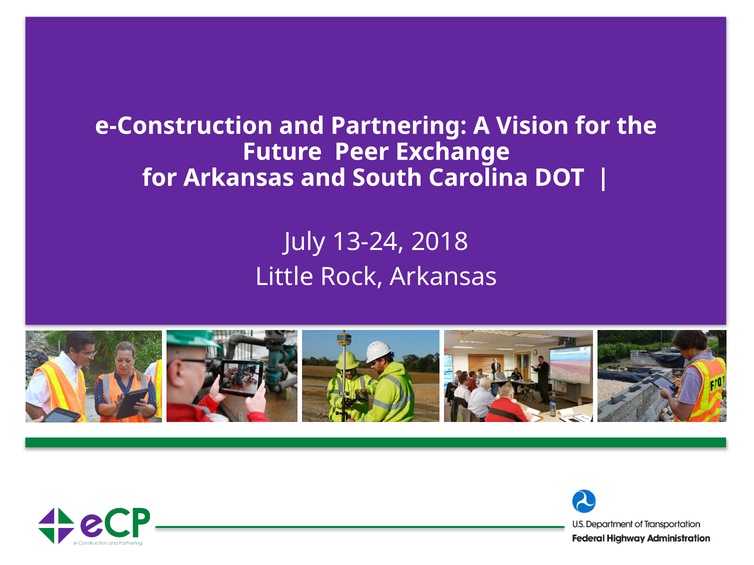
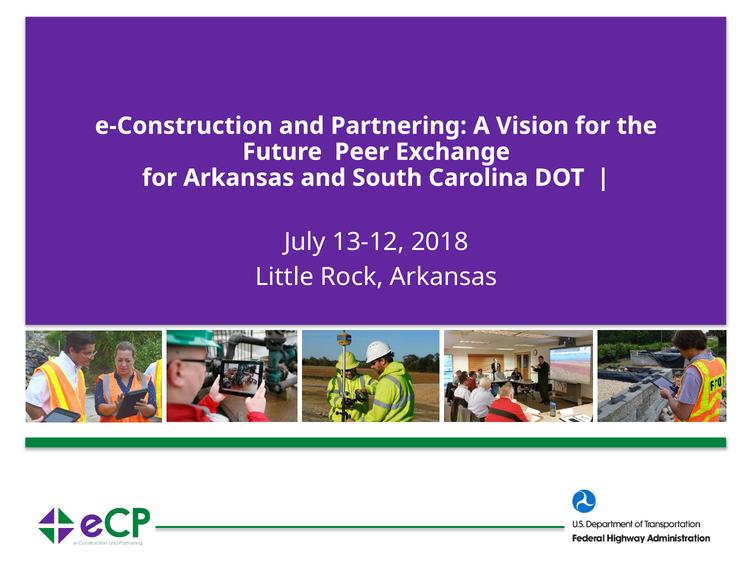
13-24: 13-24 -> 13-12
